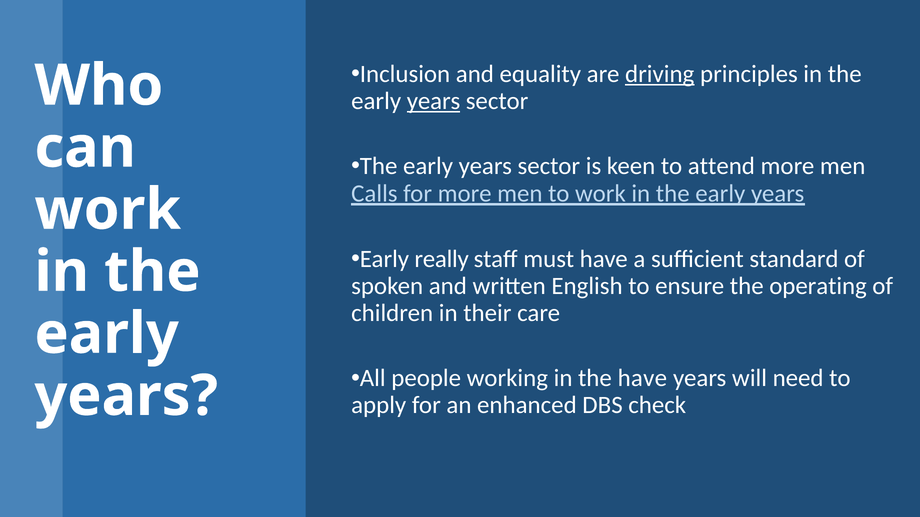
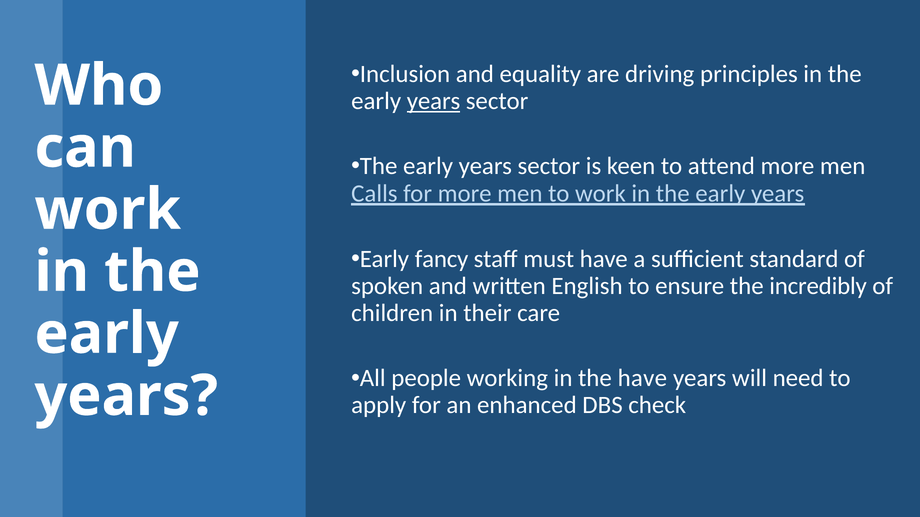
driving underline: present -> none
really: really -> fancy
operating: operating -> incredibly
